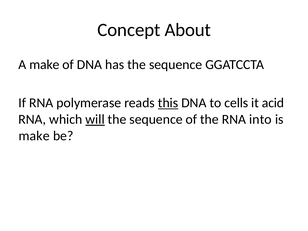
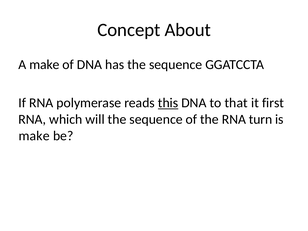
cells: cells -> that
acid: acid -> first
will underline: present -> none
into: into -> turn
